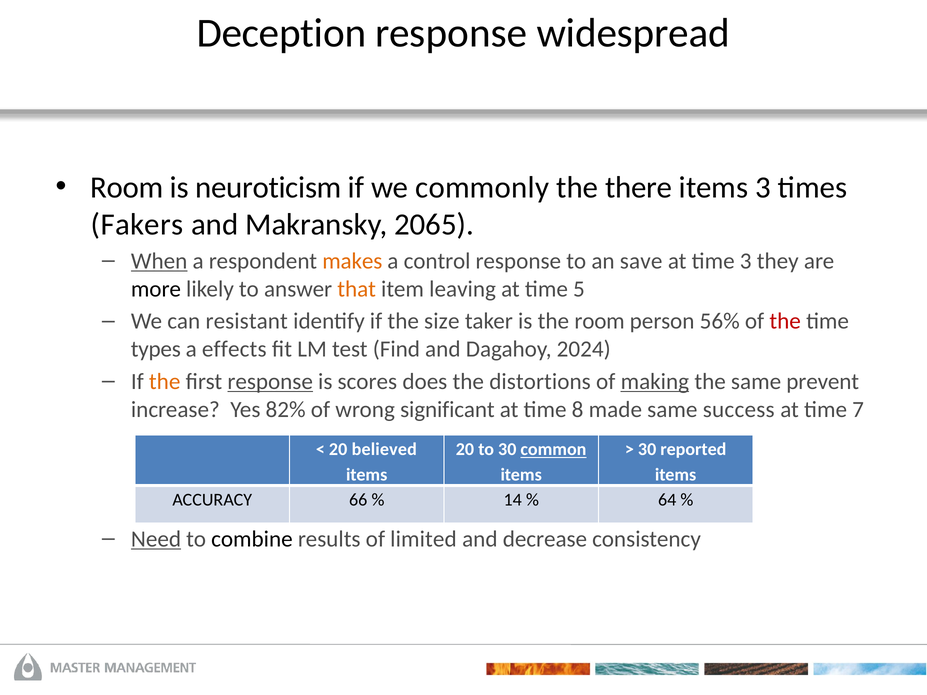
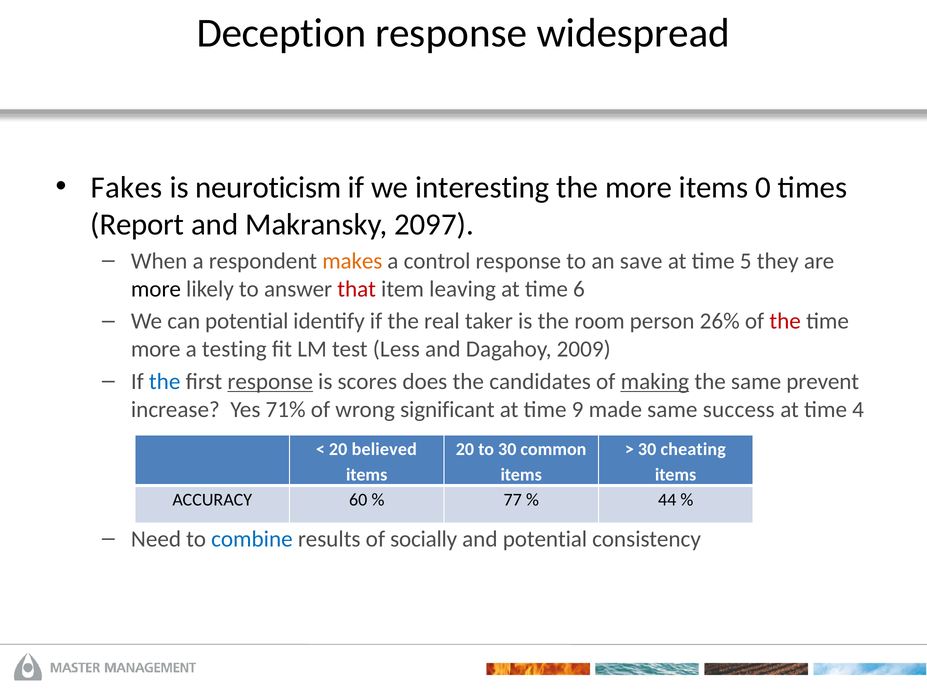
Room at (127, 188): Room -> Fakes
commonly: commonly -> interesting
the there: there -> more
items 3: 3 -> 0
Fakers: Fakers -> Report
2065: 2065 -> 2097
When underline: present -> none
time 3: 3 -> 5
that colour: orange -> red
5: 5 -> 6
can resistant: resistant -> potential
size: size -> real
56%: 56% -> 26%
types at (156, 349): types -> more
effects: effects -> testing
Find: Find -> Less
2024: 2024 -> 2009
the at (165, 382) colour: orange -> blue
distortions: distortions -> candidates
82%: 82% -> 71%
8: 8 -> 9
7: 7 -> 4
common underline: present -> none
reported: reported -> cheating
66: 66 -> 60
14: 14 -> 77
64: 64 -> 44
Need underline: present -> none
combine colour: black -> blue
limited: limited -> socially
and decrease: decrease -> potential
